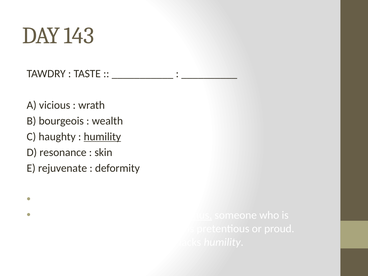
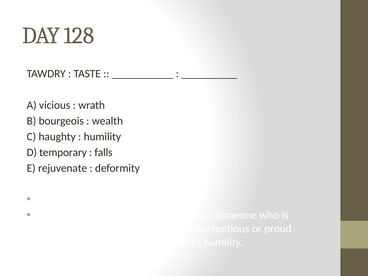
143: 143 -> 128
humility at (102, 137) underline: present -> none
resonance: resonance -> temporary
skin: skin -> falls
